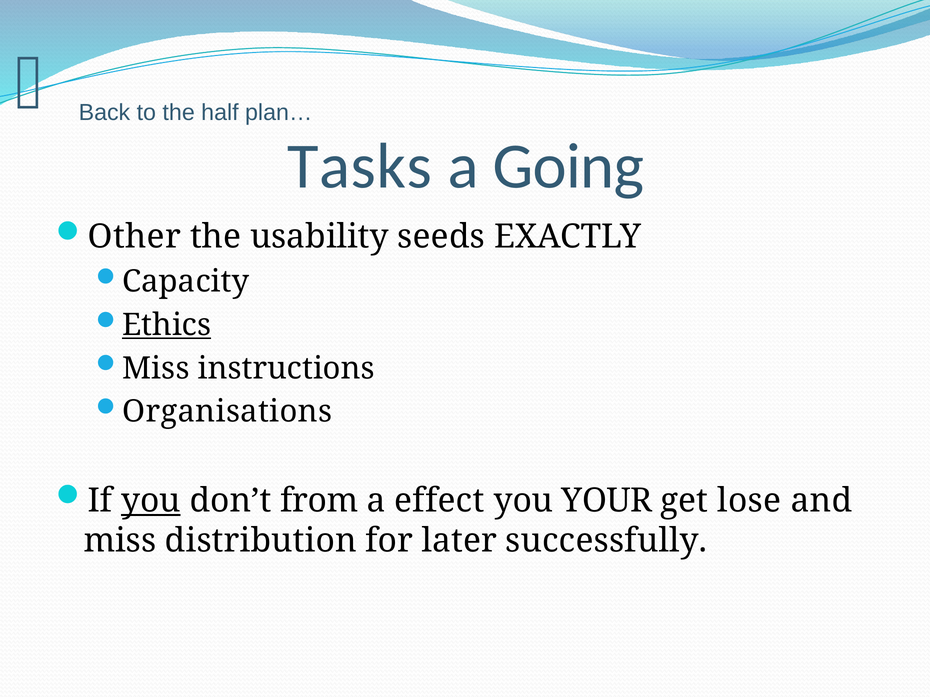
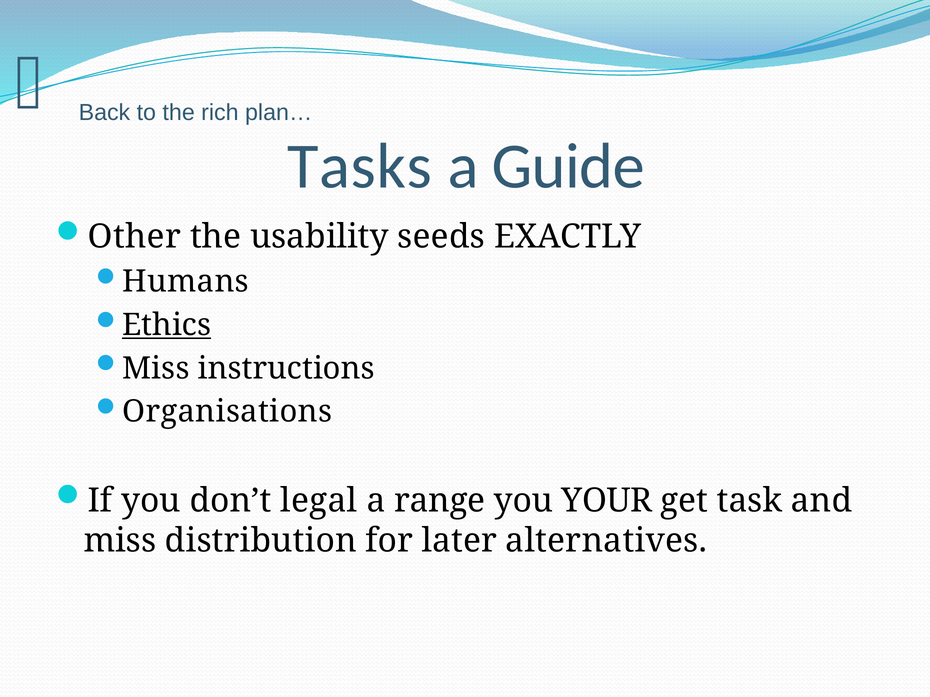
half: half -> rich
Going: Going -> Guide
Capacity: Capacity -> Humans
you at (151, 501) underline: present -> none
from: from -> legal
effect: effect -> range
lose: lose -> task
successfully: successfully -> alternatives
